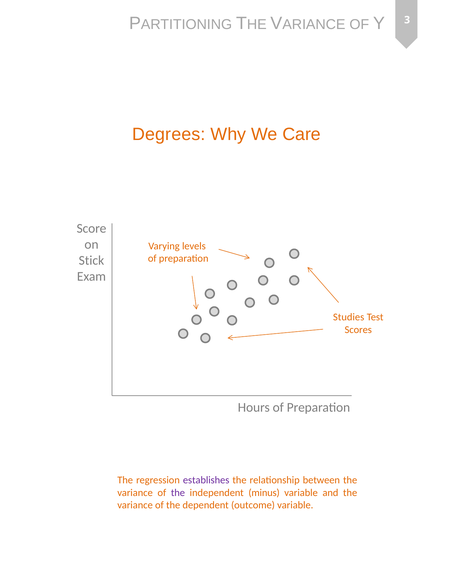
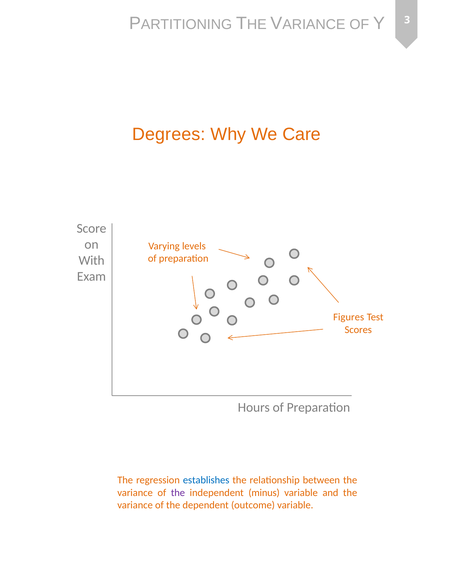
Stick: Stick -> With
Studies: Studies -> Figures
establishes colour: purple -> blue
